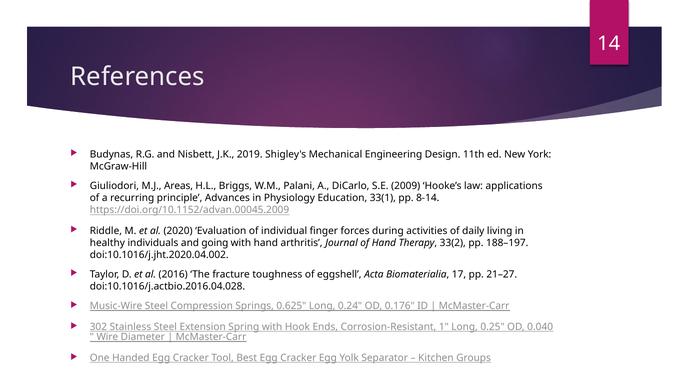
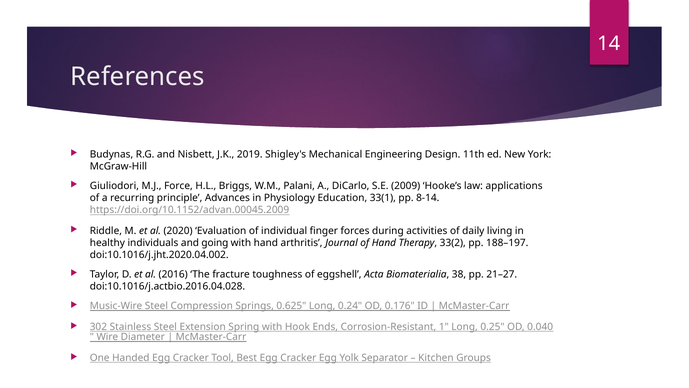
Areas: Areas -> Force
17: 17 -> 38
